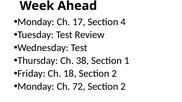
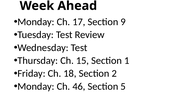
4: 4 -> 9
38: 38 -> 15
72: 72 -> 46
2 at (123, 87): 2 -> 5
